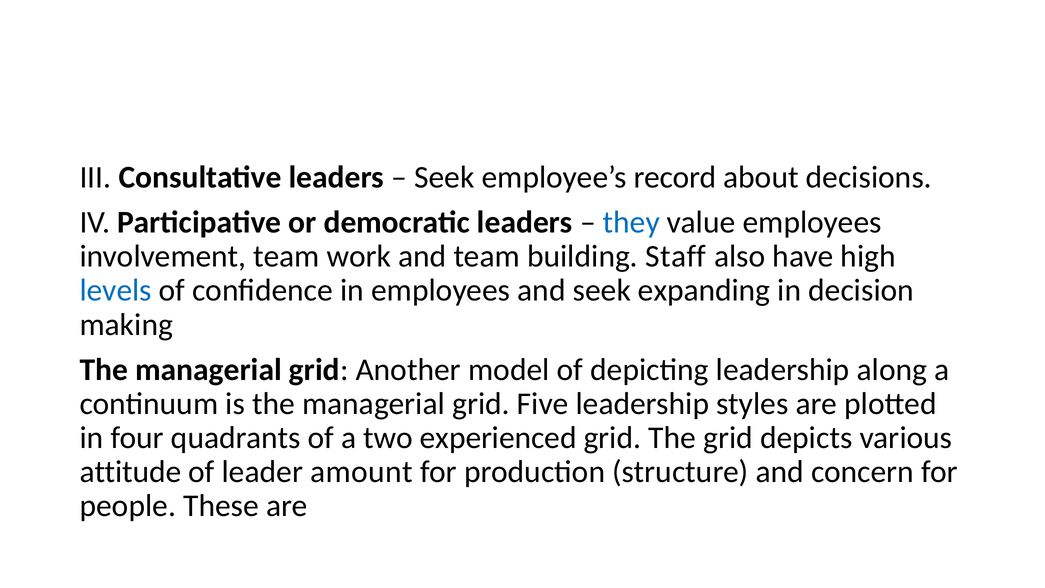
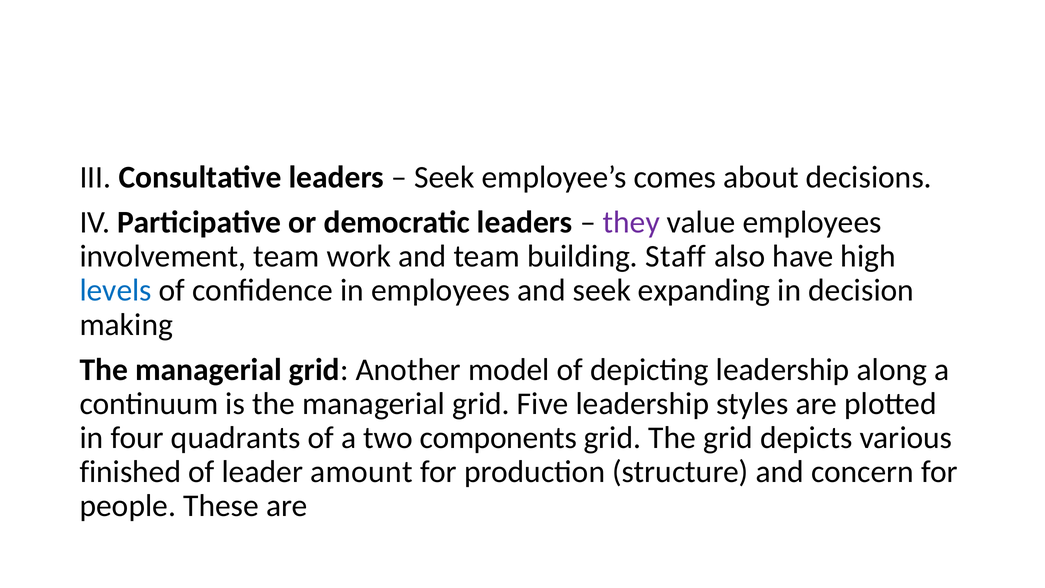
record: record -> comes
they colour: blue -> purple
experienced: experienced -> components
attitude: attitude -> finished
